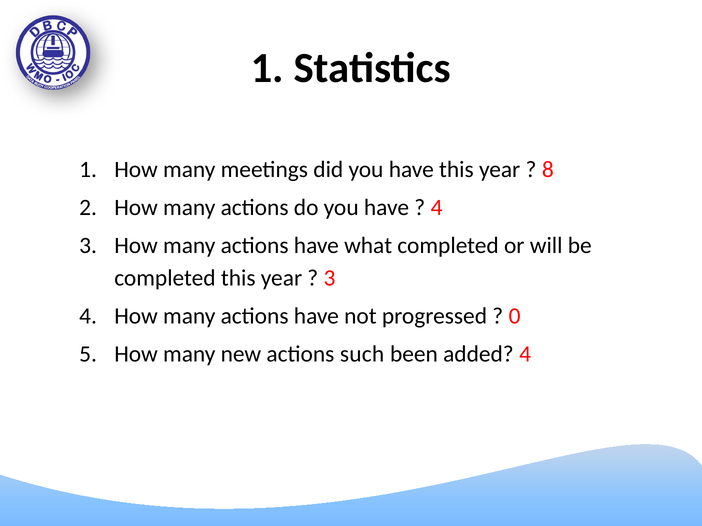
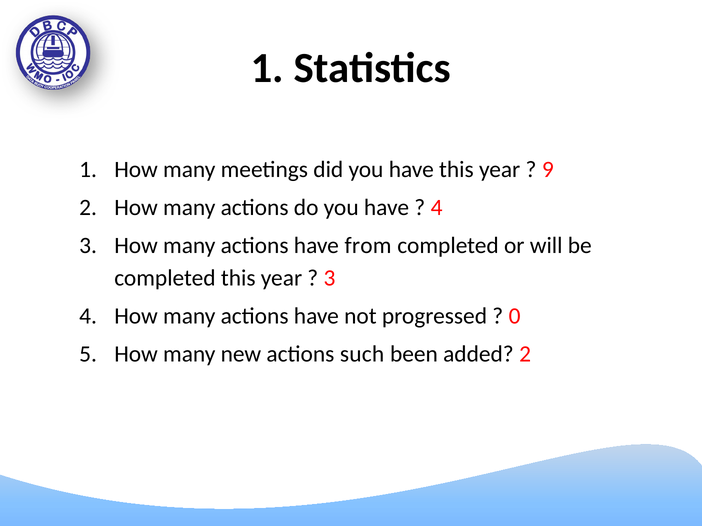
8: 8 -> 9
what: what -> from
added 4: 4 -> 2
